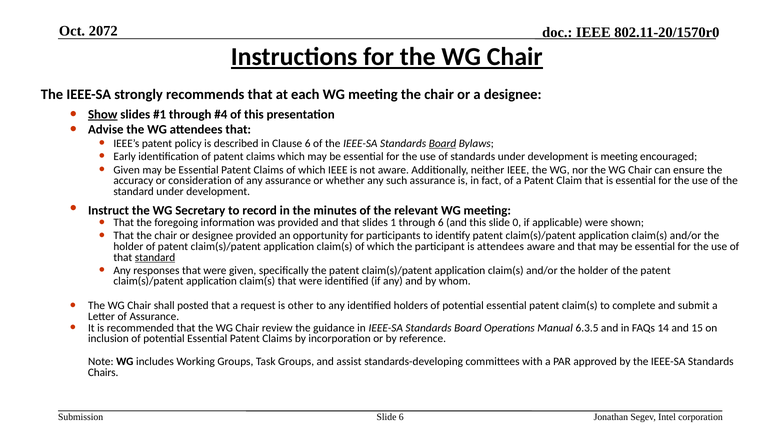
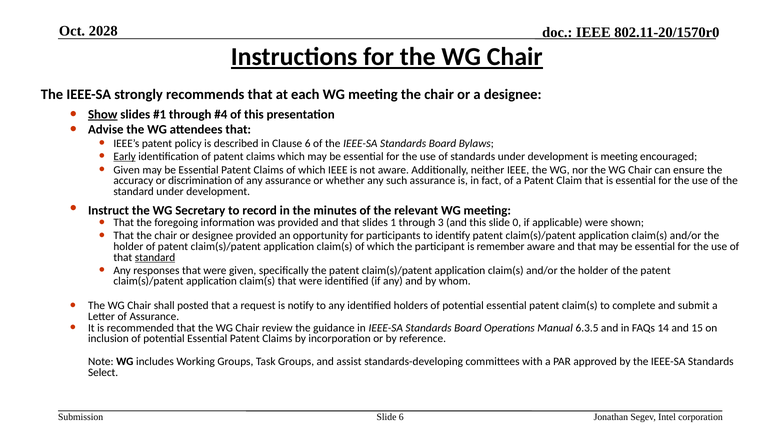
2072: 2072 -> 2028
Board at (443, 144) underline: present -> none
Early underline: none -> present
consideration: consideration -> discrimination
through 6: 6 -> 3
is attendees: attendees -> remember
other: other -> notify
Chairs: Chairs -> Select
